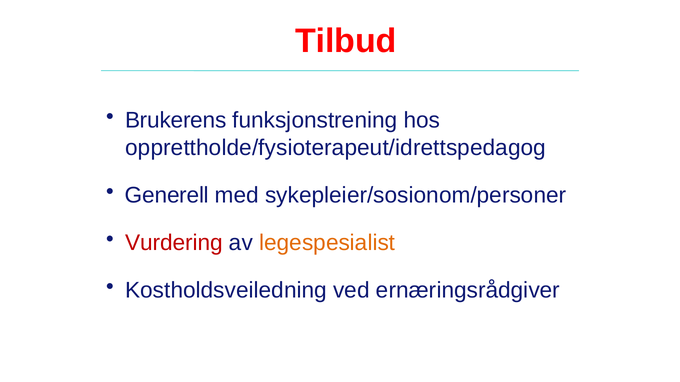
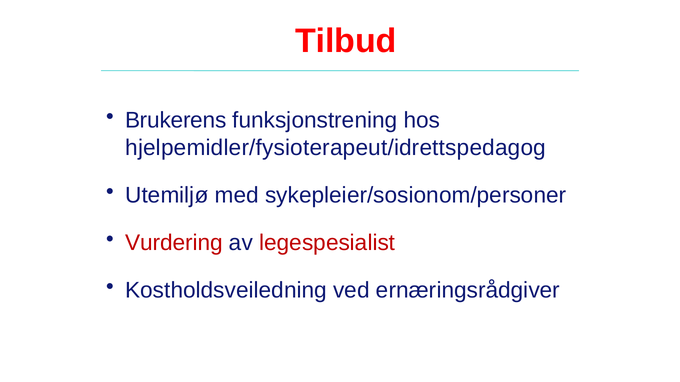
opprettholde/fysioterapeut/idrettspedagog: opprettholde/fysioterapeut/idrettspedagog -> hjelpemidler/fysioterapeut/idrettspedagog
Generell: Generell -> Utemiljø
legespesialist colour: orange -> red
